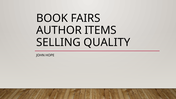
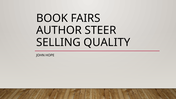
ITEMS: ITEMS -> STEER
